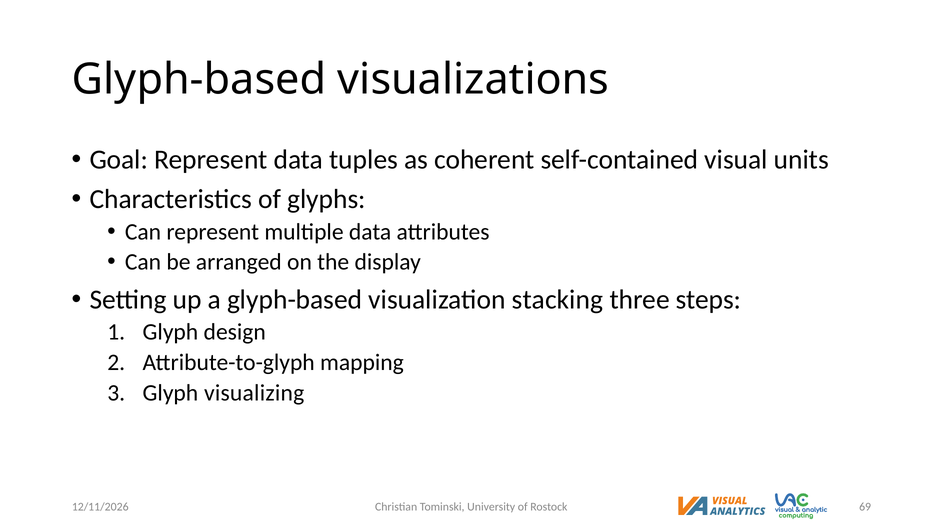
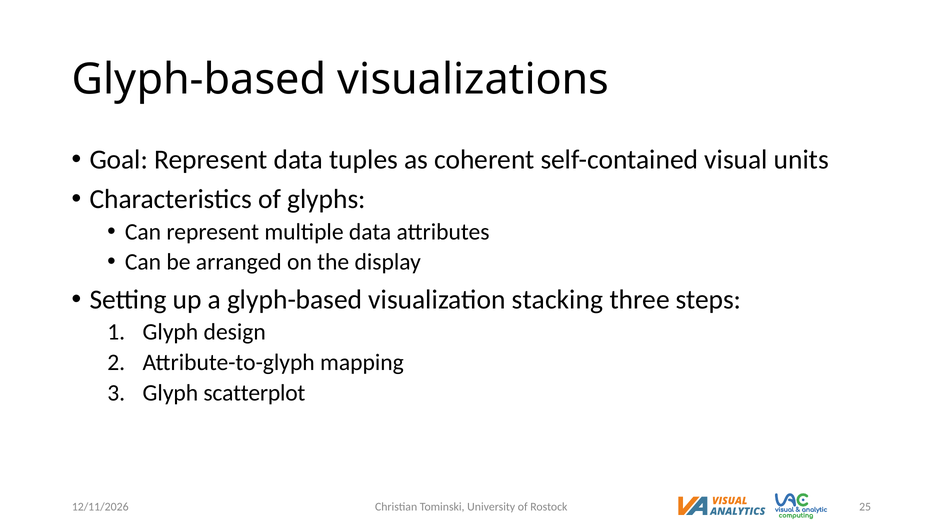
visualizing: visualizing -> scatterplot
69: 69 -> 25
